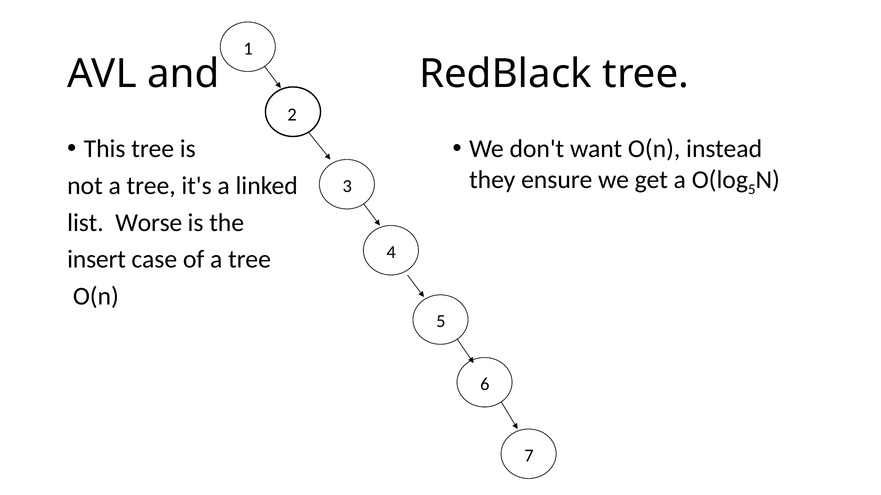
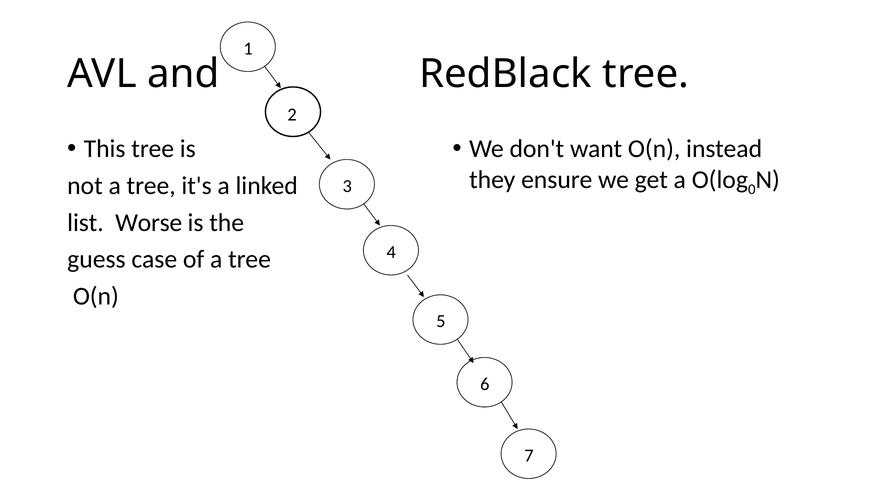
5 at (752, 190): 5 -> 0
insert: insert -> guess
